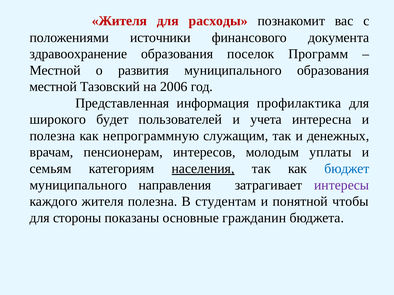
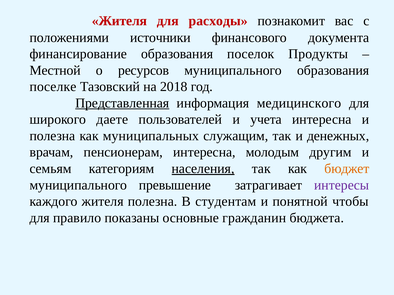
здравоохранение: здравоохранение -> финансирование
Программ: Программ -> Продукты
развития: развития -> ресурсов
местной at (53, 87): местной -> поселке
2006: 2006 -> 2018
Представленная underline: none -> present
профилактика: профилактика -> медицинского
будет: будет -> даете
непрограммную: непрограммную -> муниципальных
пенсионерам интересов: интересов -> интересна
уплаты: уплаты -> другим
бюджет colour: blue -> orange
направления: направления -> превышение
стороны: стороны -> правило
